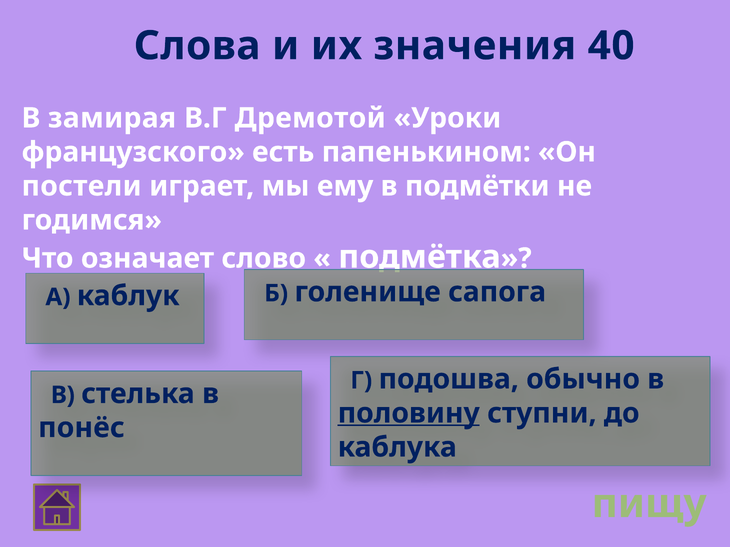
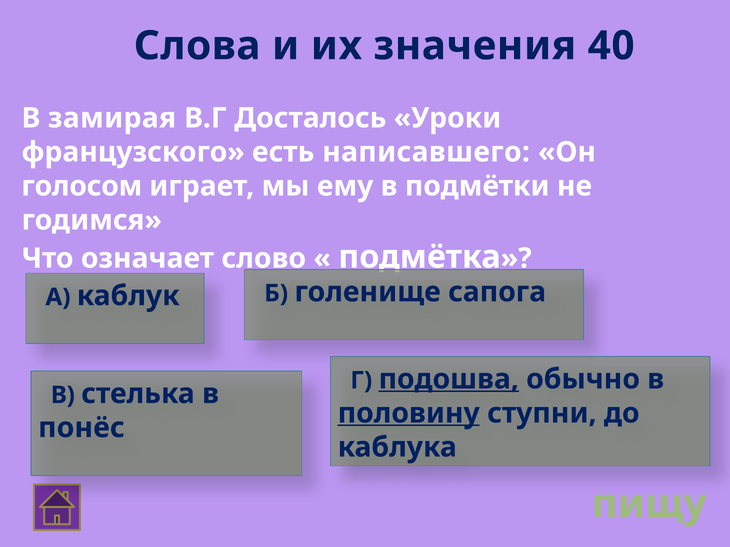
Дремотой: Дремотой -> Досталось
папенькином: папенькином -> написавшего
постели: постели -> голосом
подошва underline: none -> present
